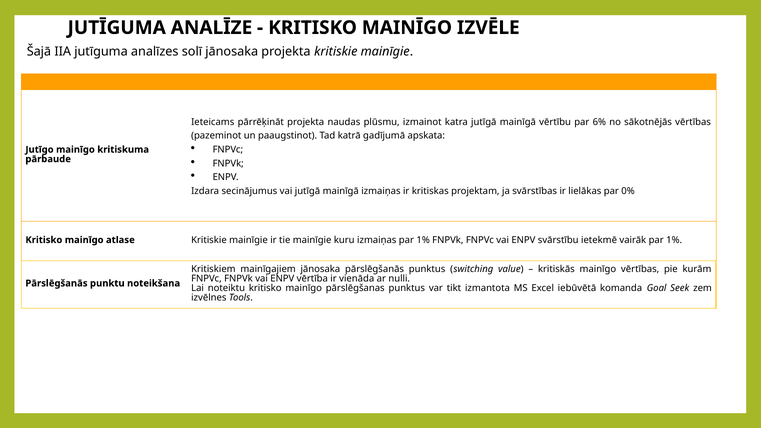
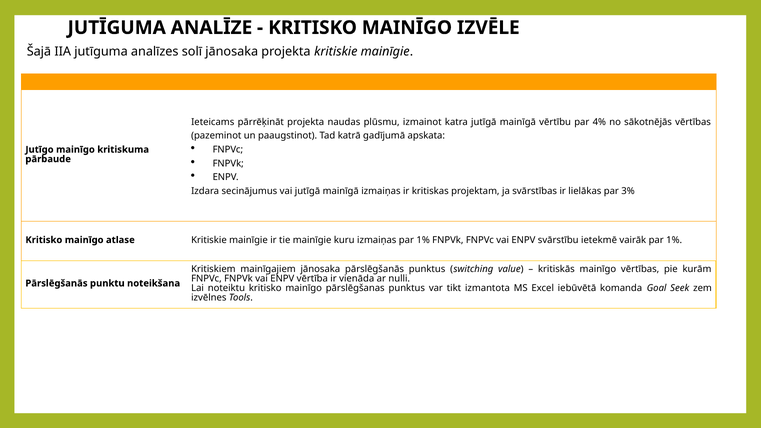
6%: 6% -> 4%
0%: 0% -> 3%
